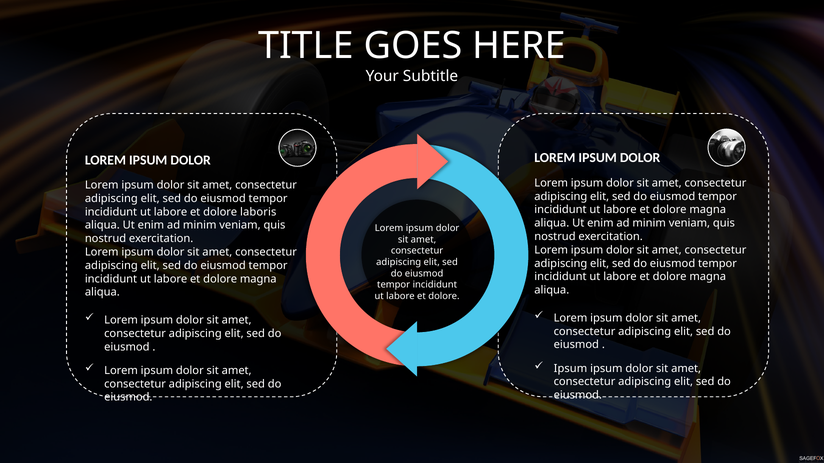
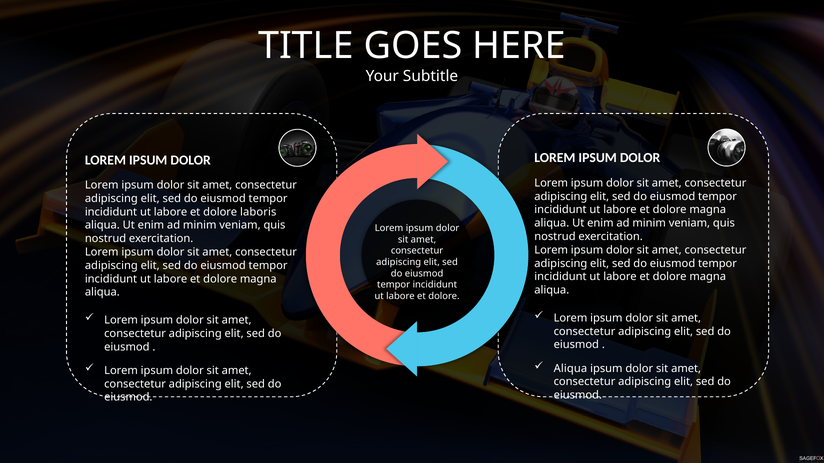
Ipsum at (570, 369): Ipsum -> Aliqua
